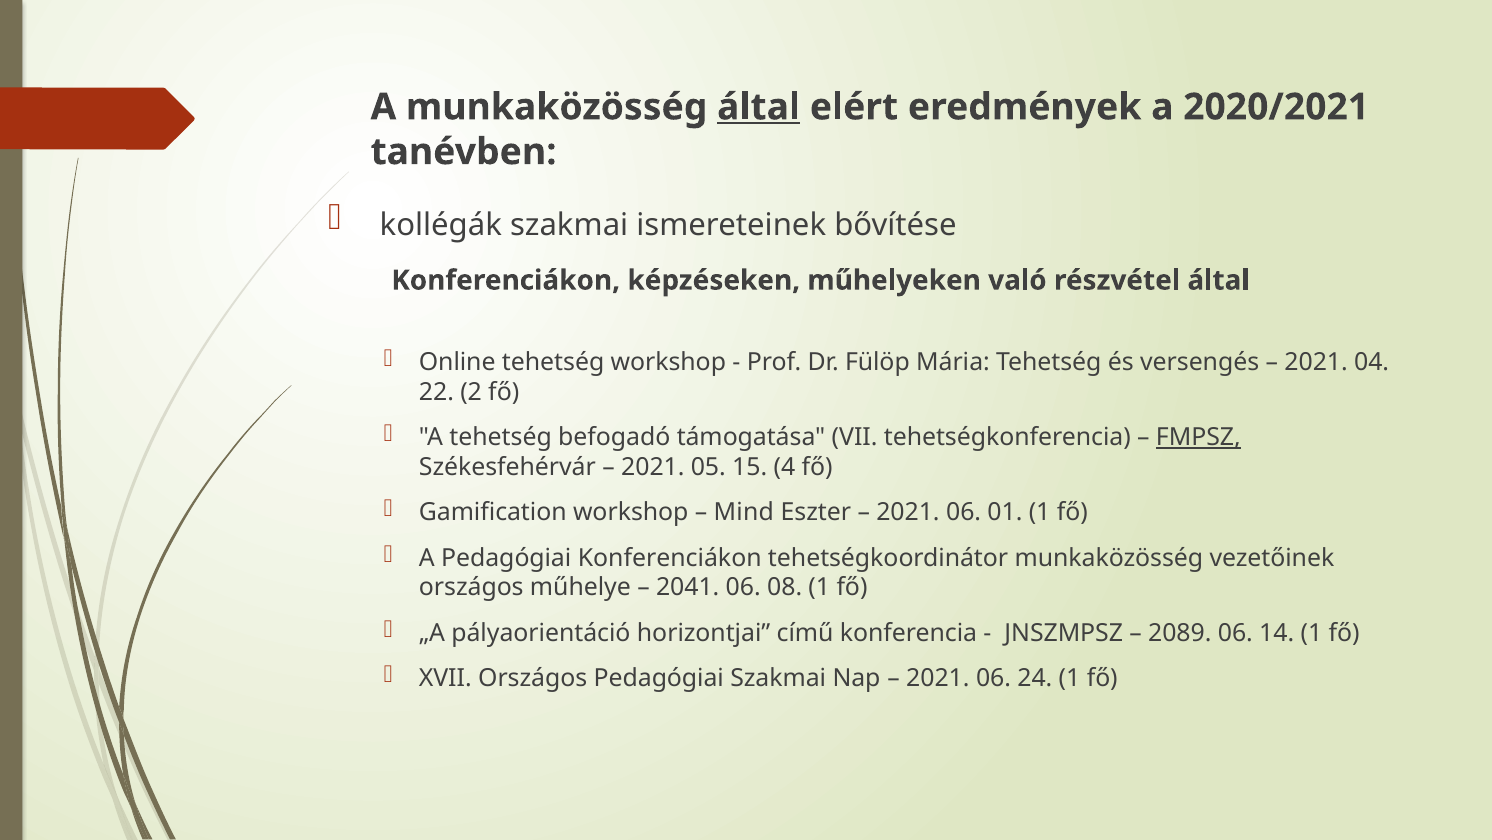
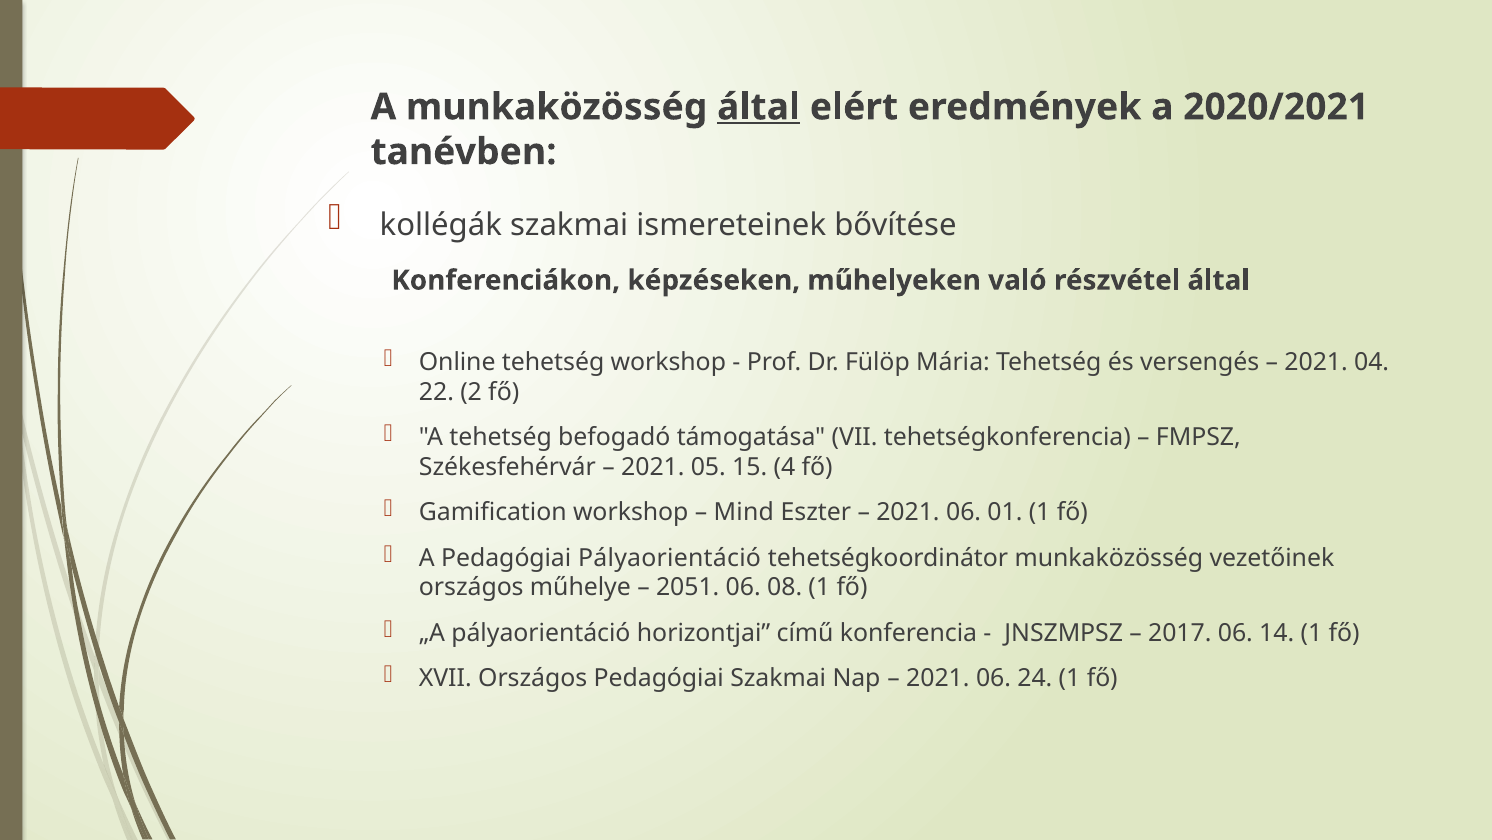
FMPSZ underline: present -> none
Pedagógiai Konferenciákon: Konferenciákon -> Pályaorientáció
2041: 2041 -> 2051
2089: 2089 -> 2017
